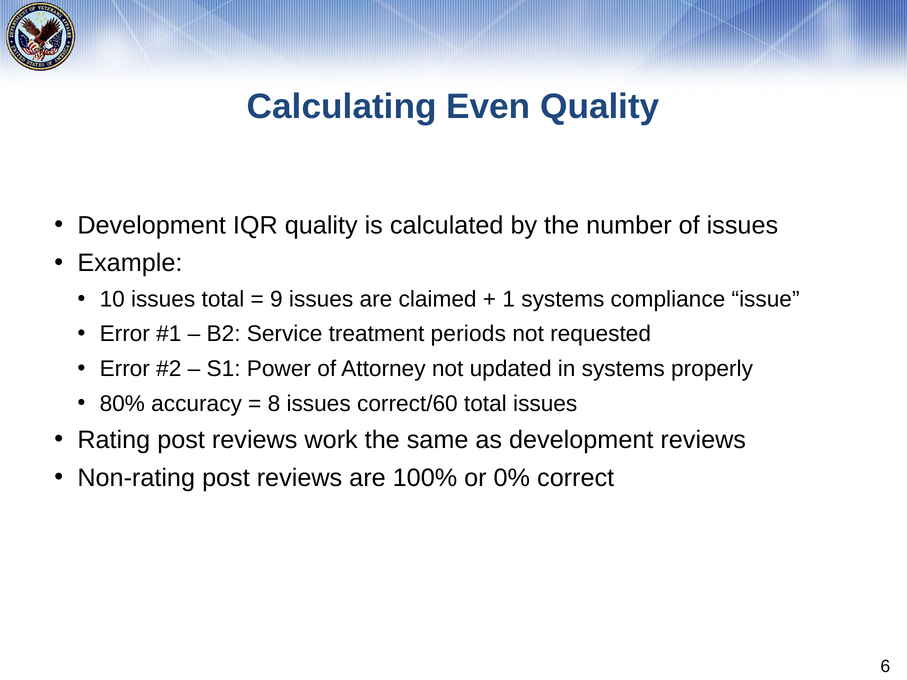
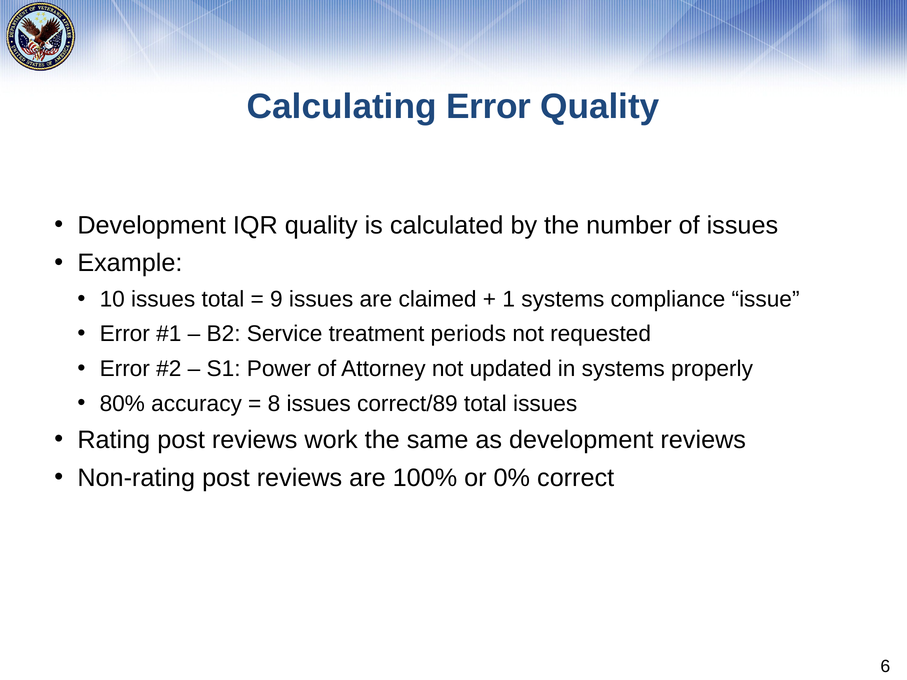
Calculating Even: Even -> Error
correct/60: correct/60 -> correct/89
